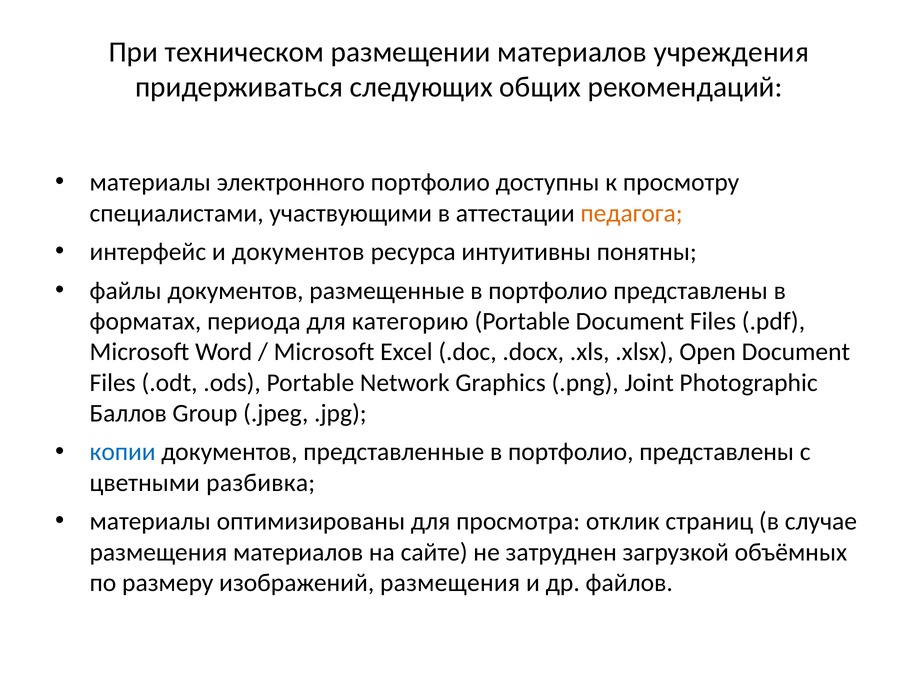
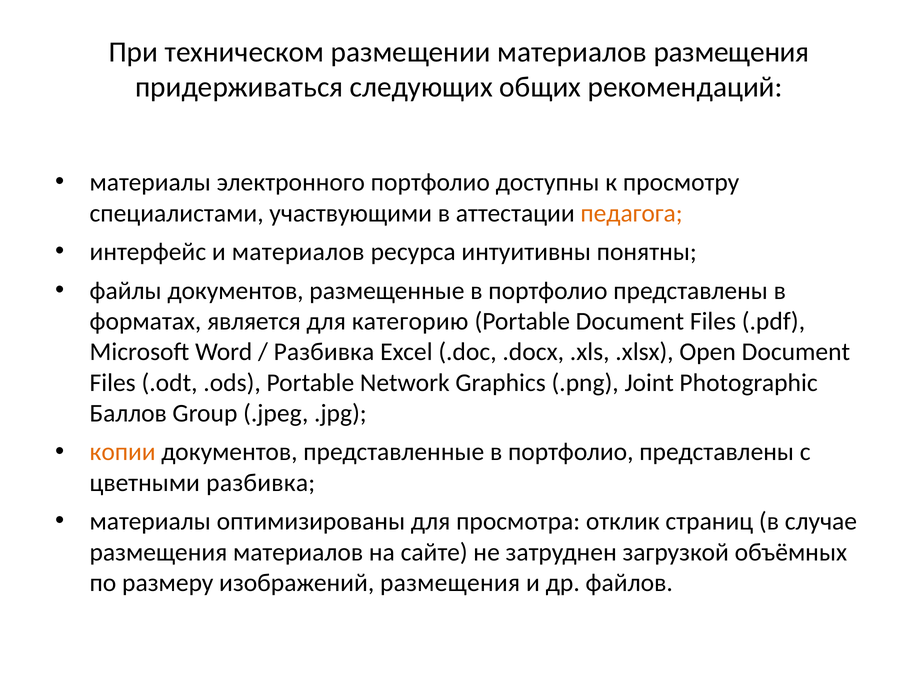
материалов учреждения: учреждения -> размещения
и документов: документов -> материалов
периода: периода -> является
Microsoft at (324, 352): Microsoft -> Разбивка
копии colour: blue -> orange
